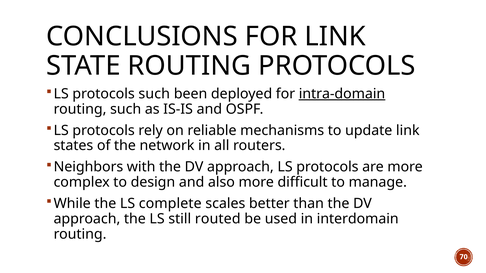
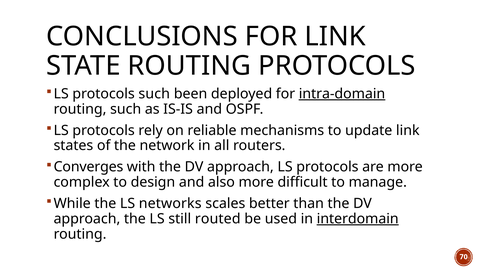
Neighbors: Neighbors -> Converges
complete: complete -> networks
interdomain underline: none -> present
